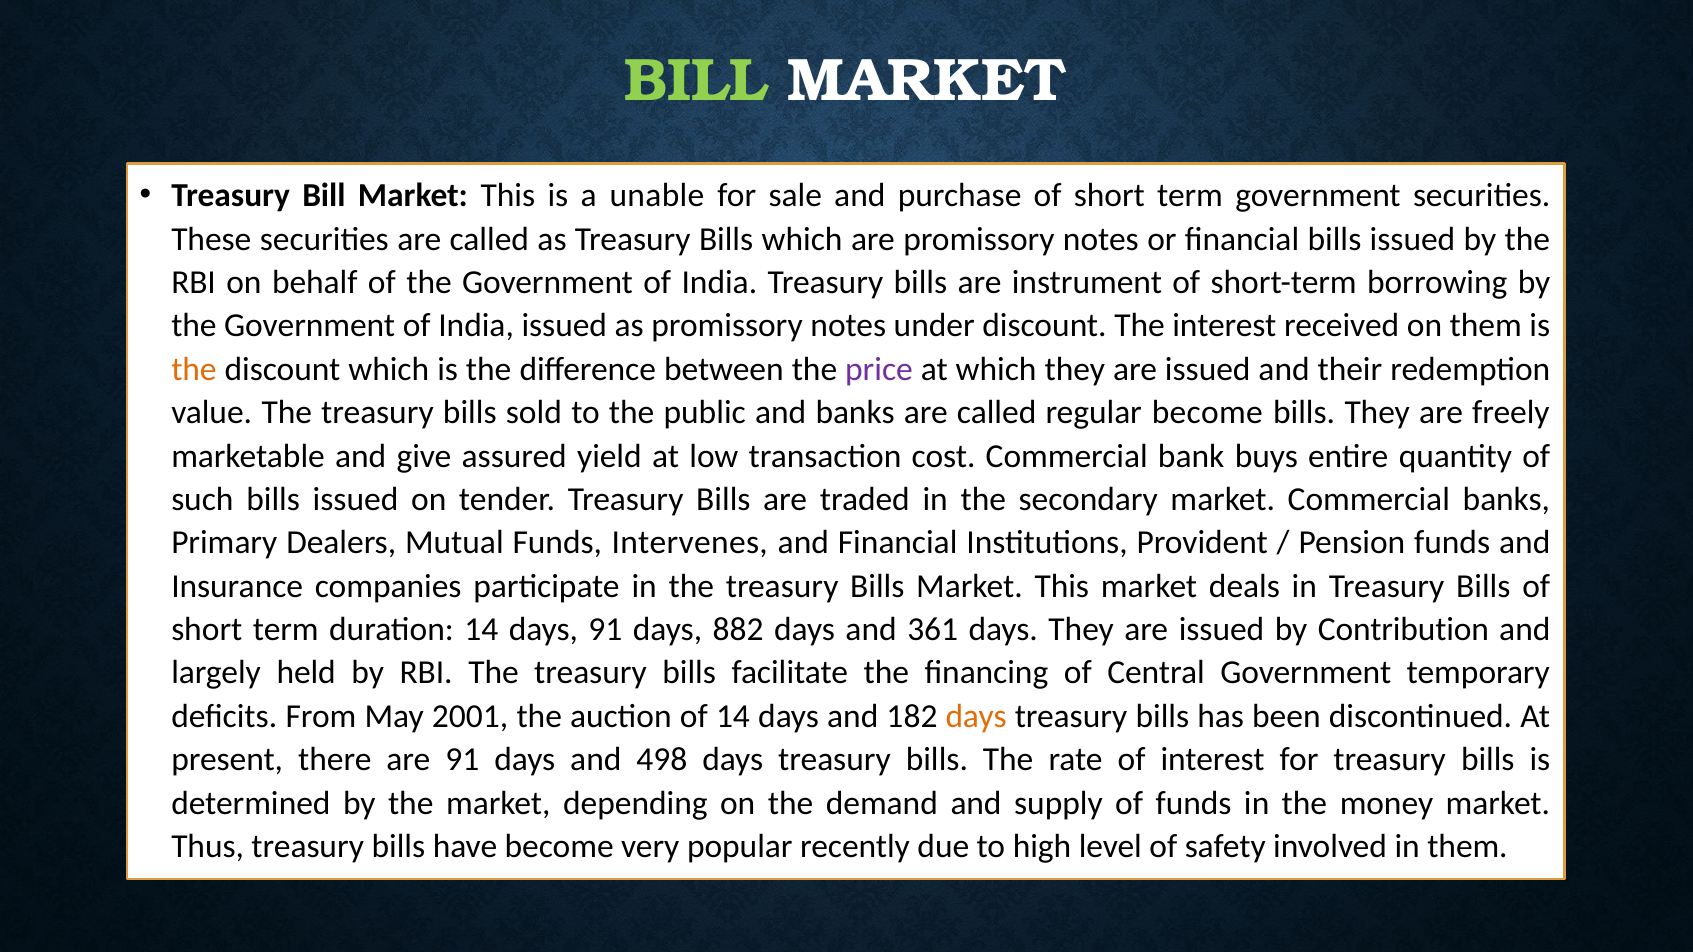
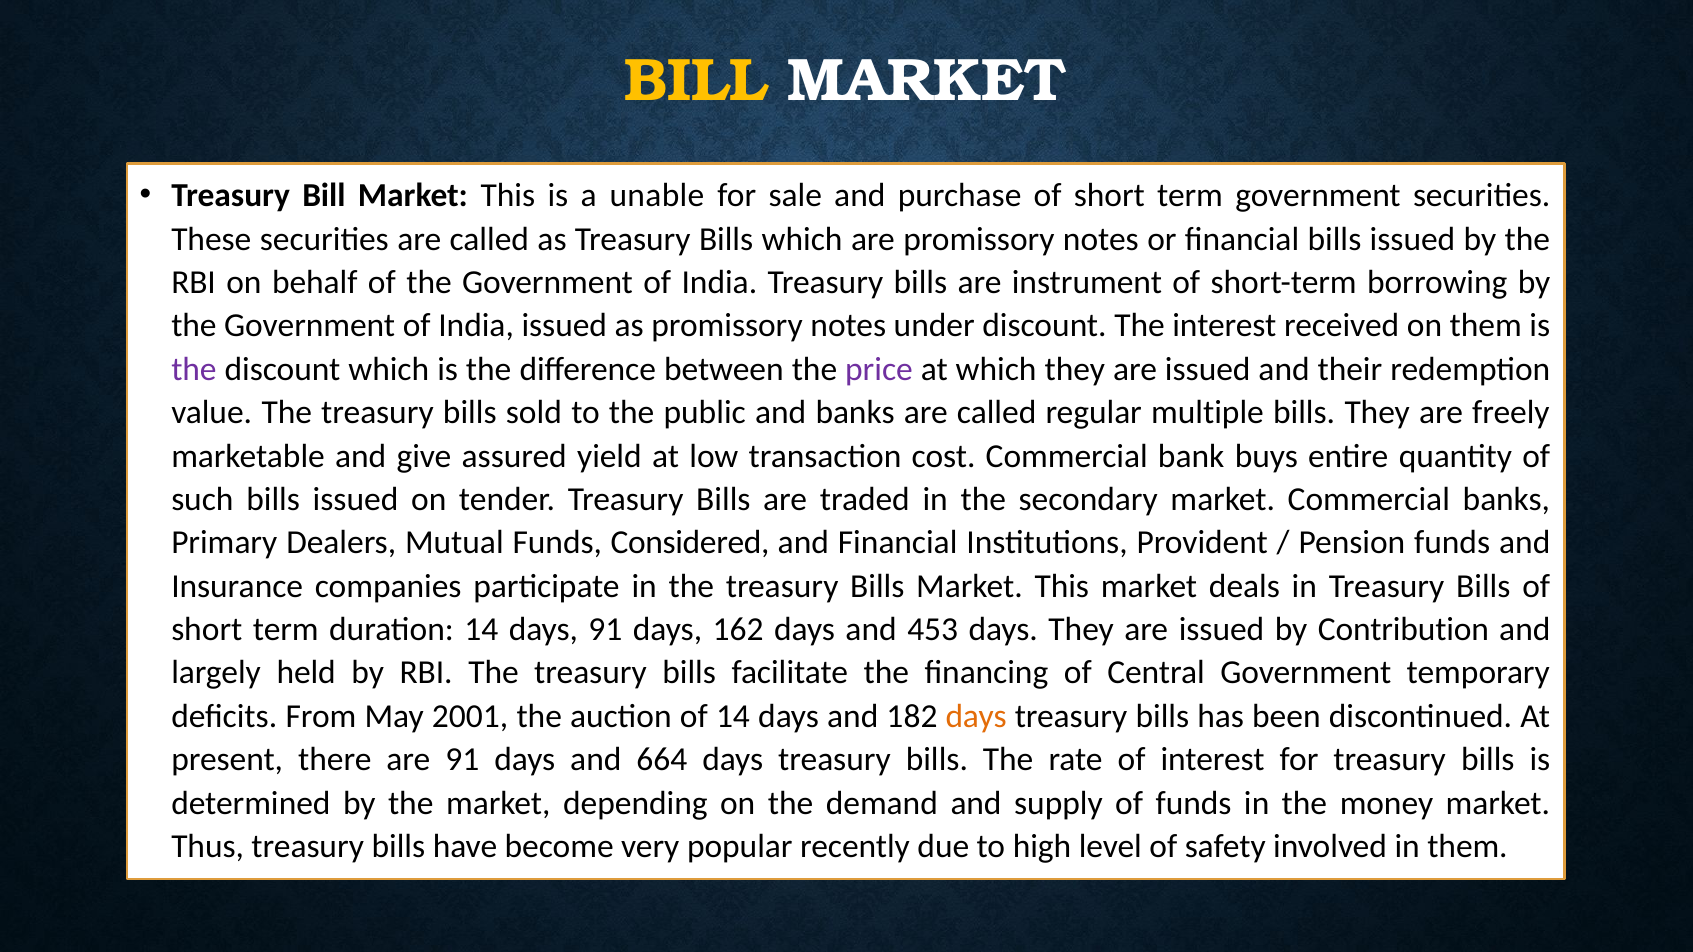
BILL at (696, 81) colour: light green -> yellow
the at (194, 369) colour: orange -> purple
regular become: become -> multiple
Intervenes: Intervenes -> Considered
882: 882 -> 162
361: 361 -> 453
498: 498 -> 664
